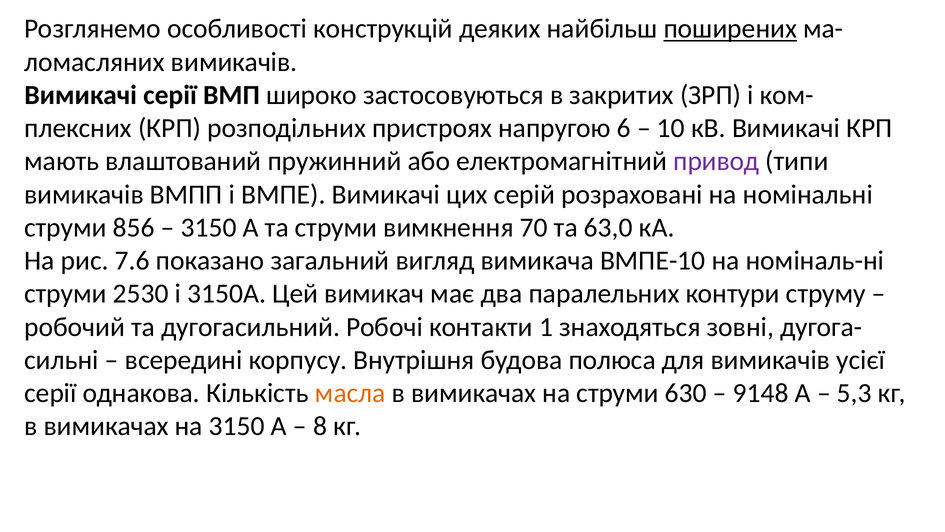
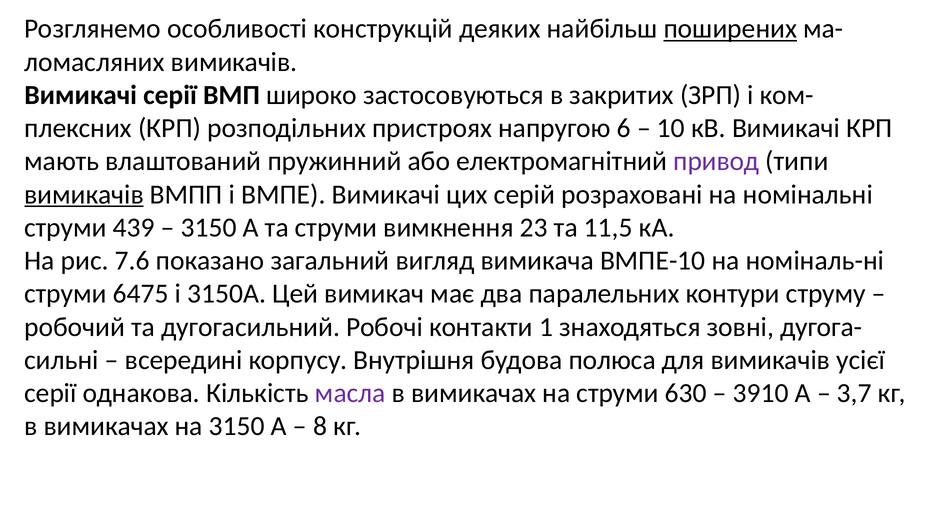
вимикачів at (84, 194) underline: none -> present
856: 856 -> 439
70: 70 -> 23
63,0: 63,0 -> 11,5
2530: 2530 -> 6475
масла colour: orange -> purple
9148: 9148 -> 3910
5,3: 5,3 -> 3,7
